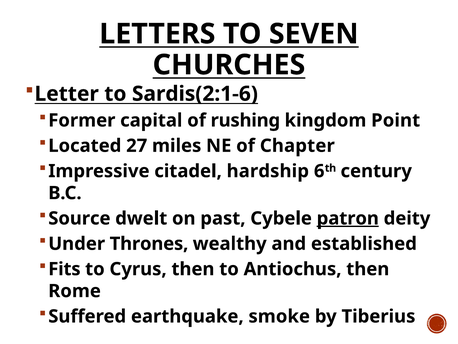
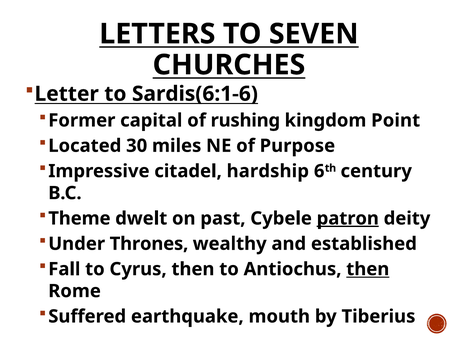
Sardis(2:1-6: Sardis(2:1-6 -> Sardis(6:1-6
27: 27 -> 30
Chapter: Chapter -> Purpose
Source: Source -> Theme
Fits: Fits -> Fall
then at (368, 269) underline: none -> present
smoke: smoke -> mouth
